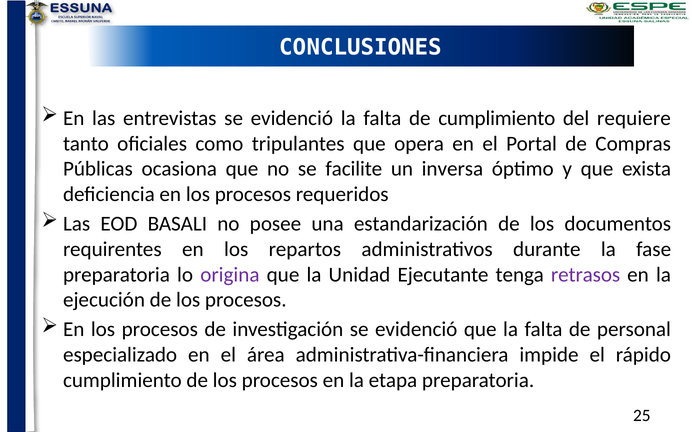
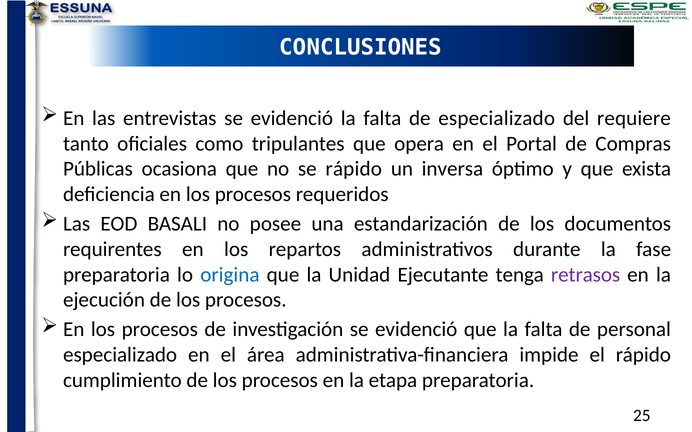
de cumplimiento: cumplimiento -> especializado
se facilite: facilite -> rápido
origina colour: purple -> blue
